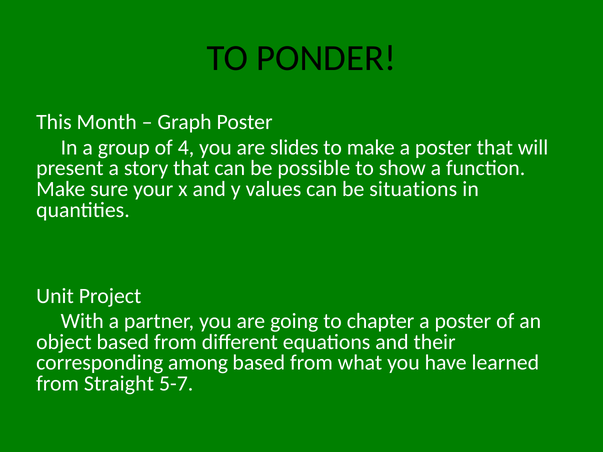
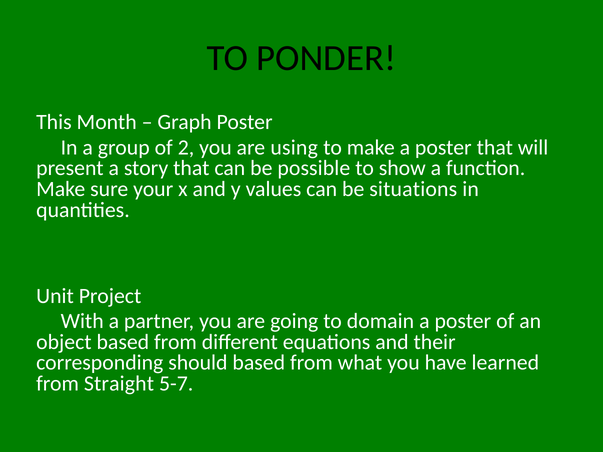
4: 4 -> 2
slides: slides -> using
chapter: chapter -> domain
among: among -> should
